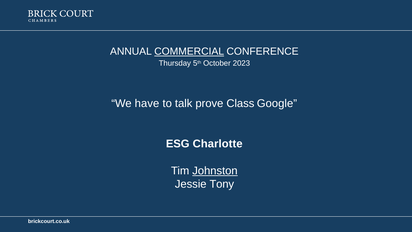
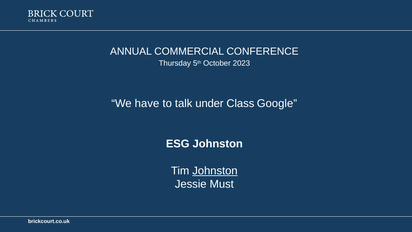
COMMERCIAL underline: present -> none
prove: prove -> under
ESG Charlotte: Charlotte -> Johnston
Tony: Tony -> Must
